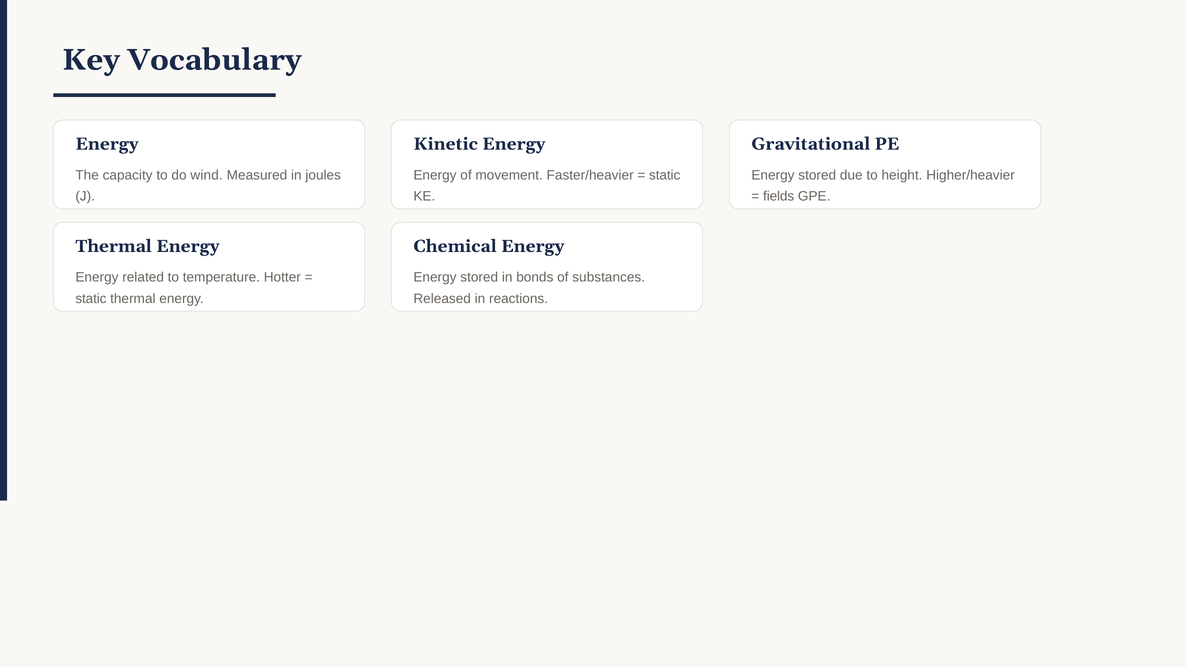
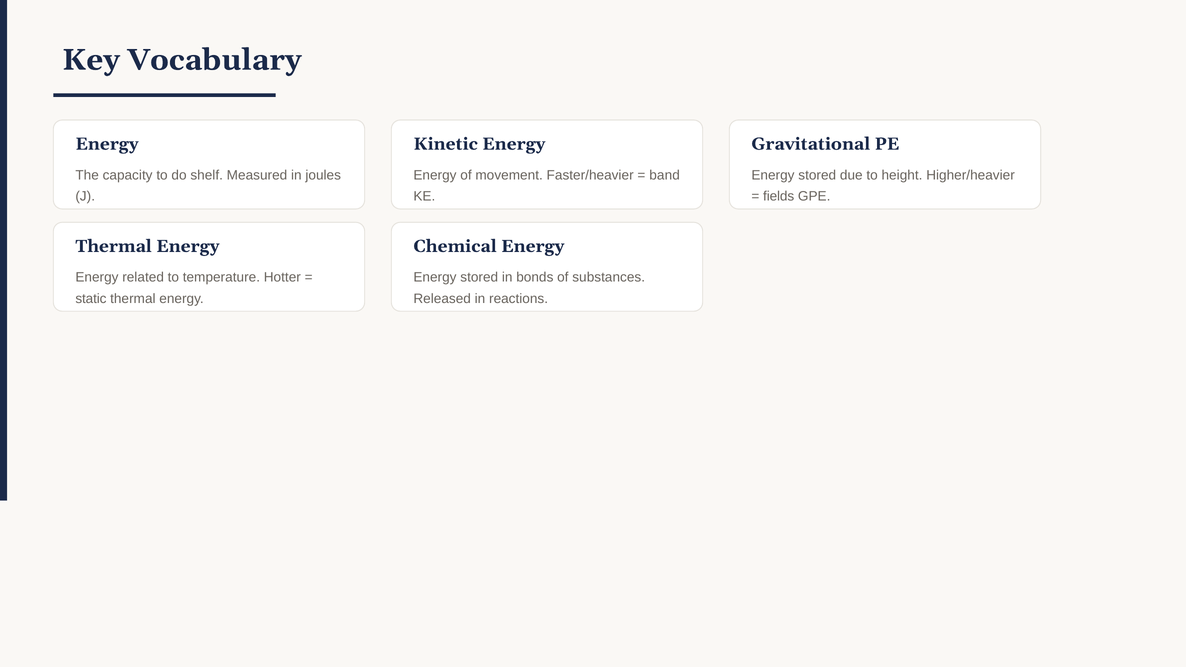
wind: wind -> shelf
static at (665, 175): static -> band
